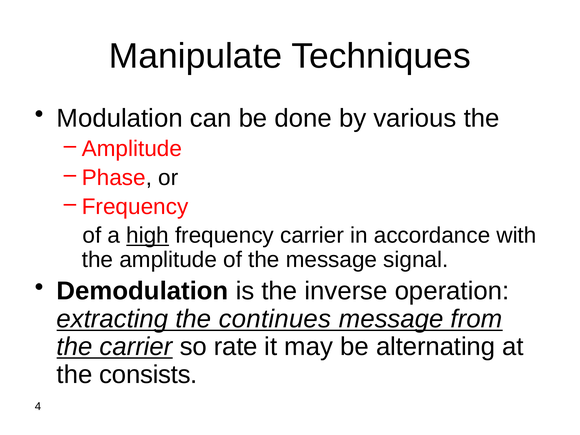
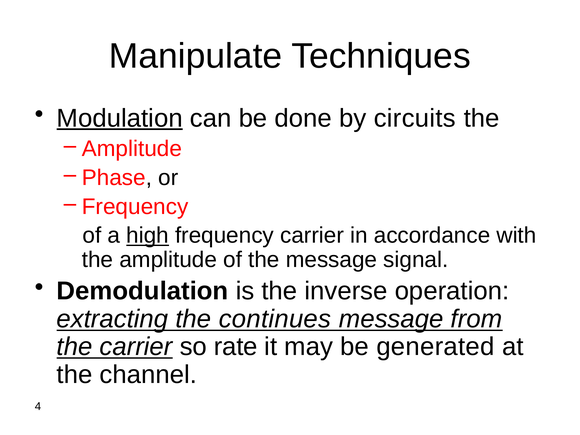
Modulation underline: none -> present
various: various -> circuits
alternating: alternating -> generated
consists: consists -> channel
